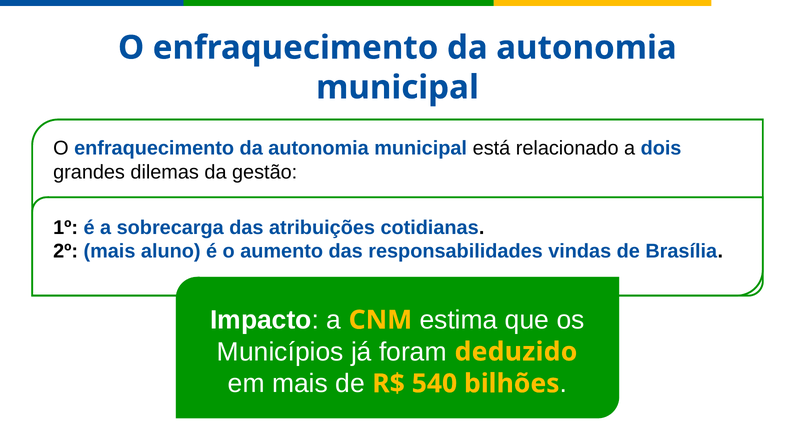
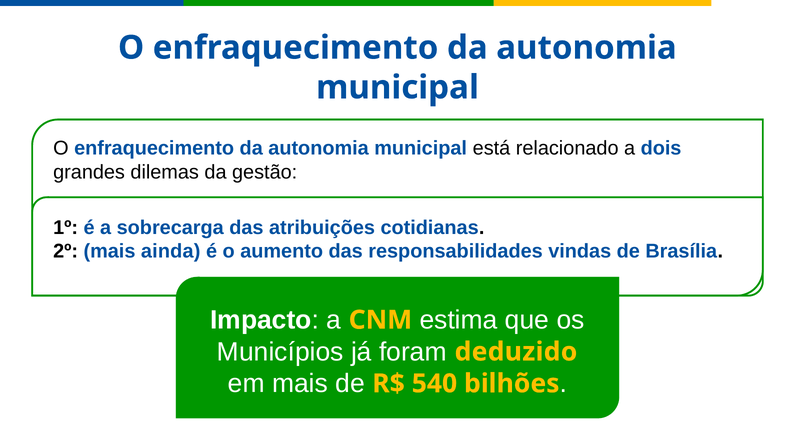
aluno: aluno -> ainda
